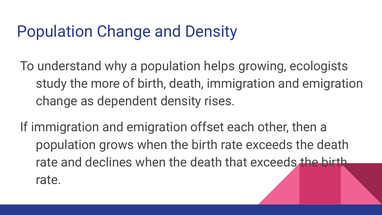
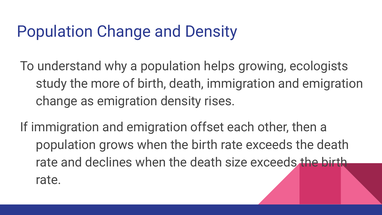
as dependent: dependent -> emigration
that: that -> size
